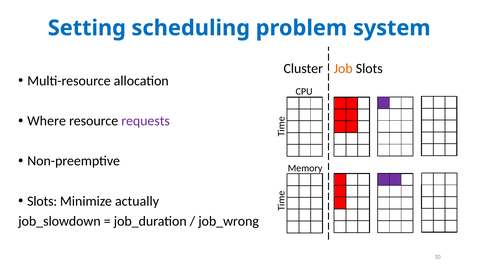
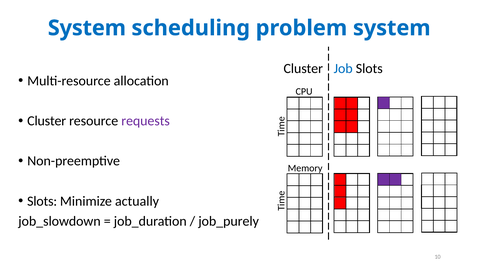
Setting at (87, 28): Setting -> System
Job colour: orange -> blue
Where at (47, 121): Where -> Cluster
job_wrong: job_wrong -> job_purely
